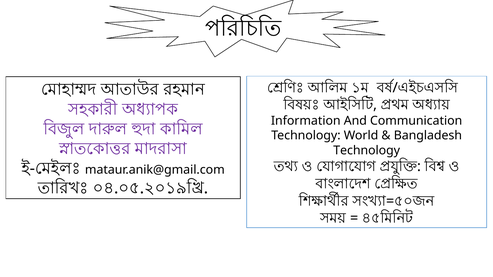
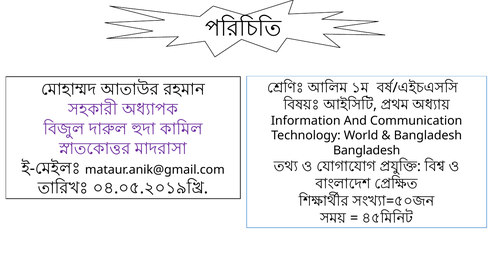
Technology at (367, 150): Technology -> Bangladesh
